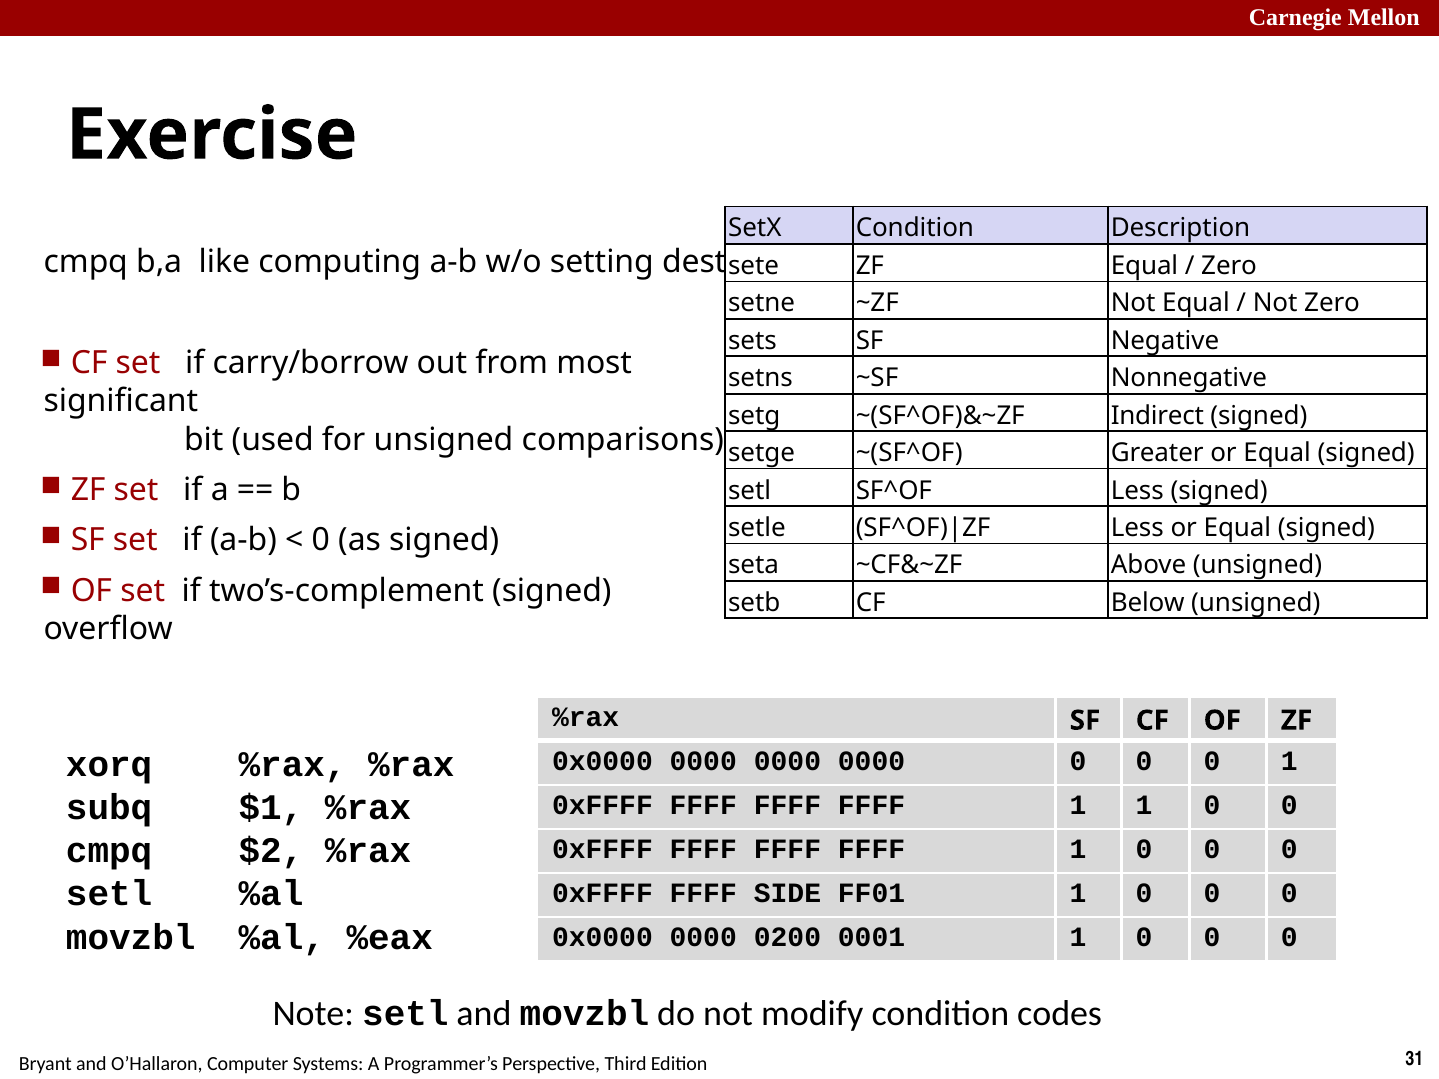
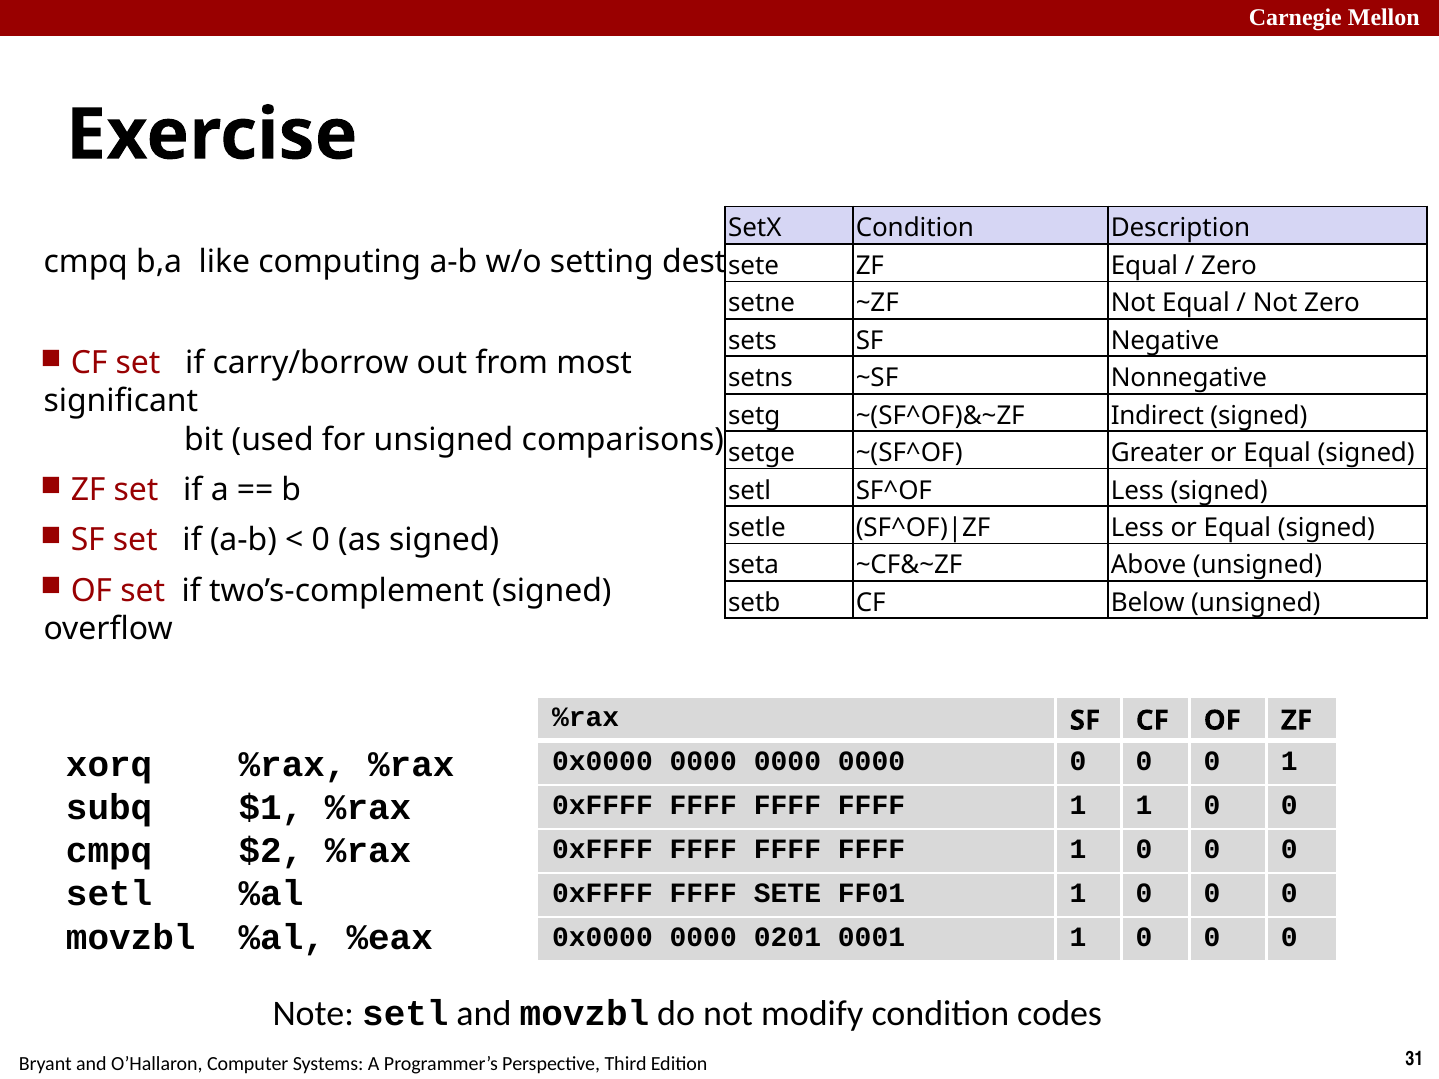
FFFF SIDE: SIDE -> SETE
0200: 0200 -> 0201
